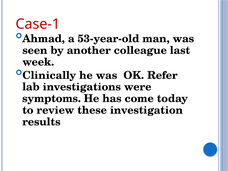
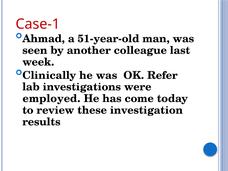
53-year-old: 53-year-old -> 51-year-old
symptoms: symptoms -> employed
